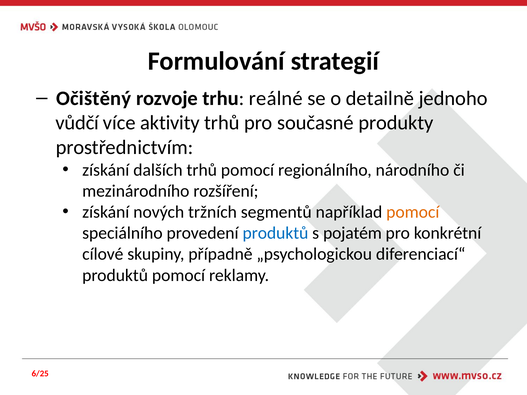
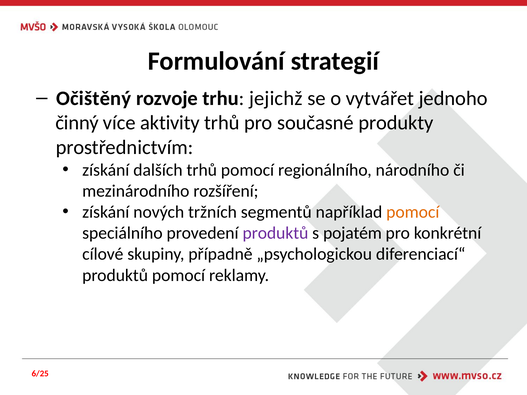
reálné: reálné -> jejichž
detailně: detailně -> vytvářet
vůdčí: vůdčí -> činný
produktů at (275, 233) colour: blue -> purple
